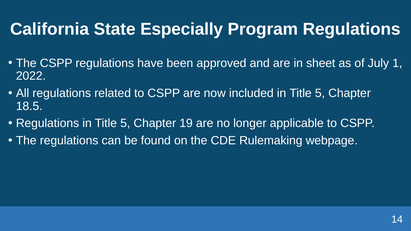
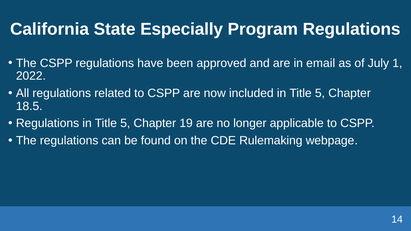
sheet: sheet -> email
